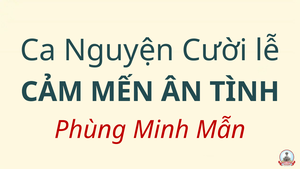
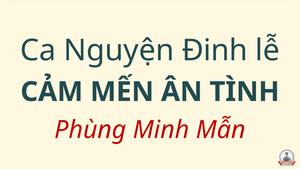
Cười: Cười -> Đinh
